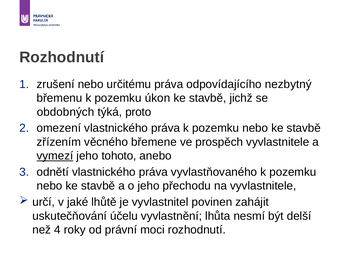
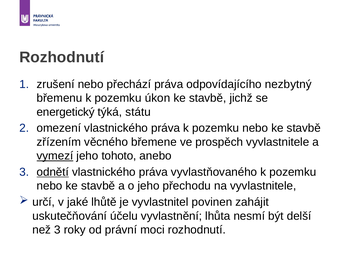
určitému: určitému -> přechází
obdobných: obdobných -> energetický
proto: proto -> státu
odnětí underline: none -> present
než 4: 4 -> 3
